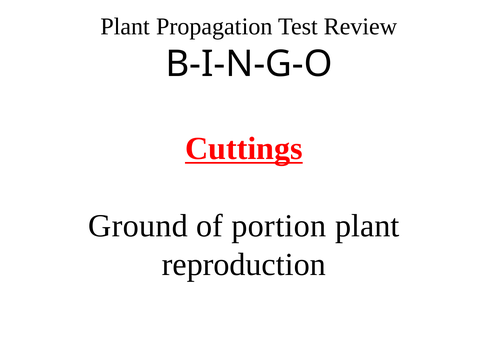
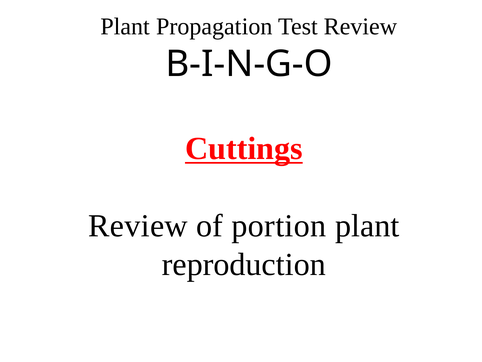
Ground at (138, 226): Ground -> Review
